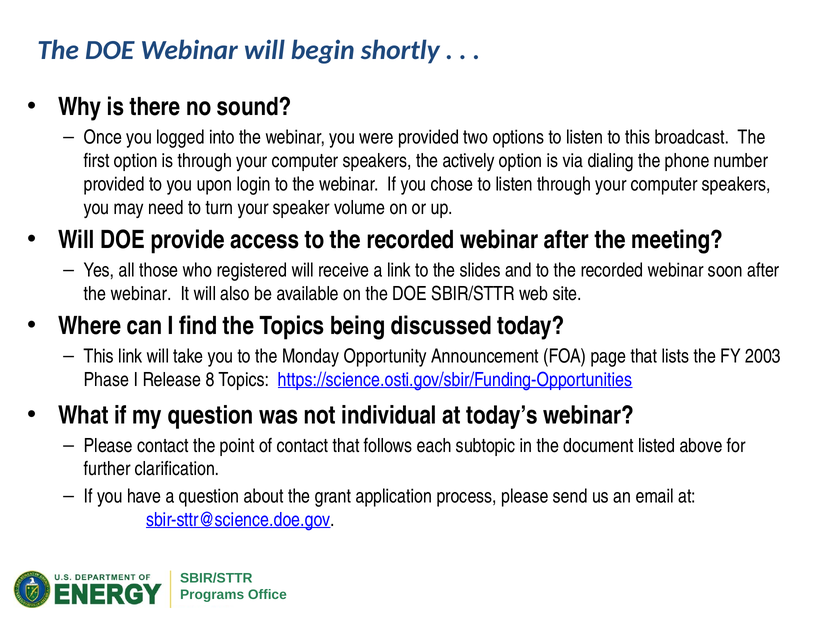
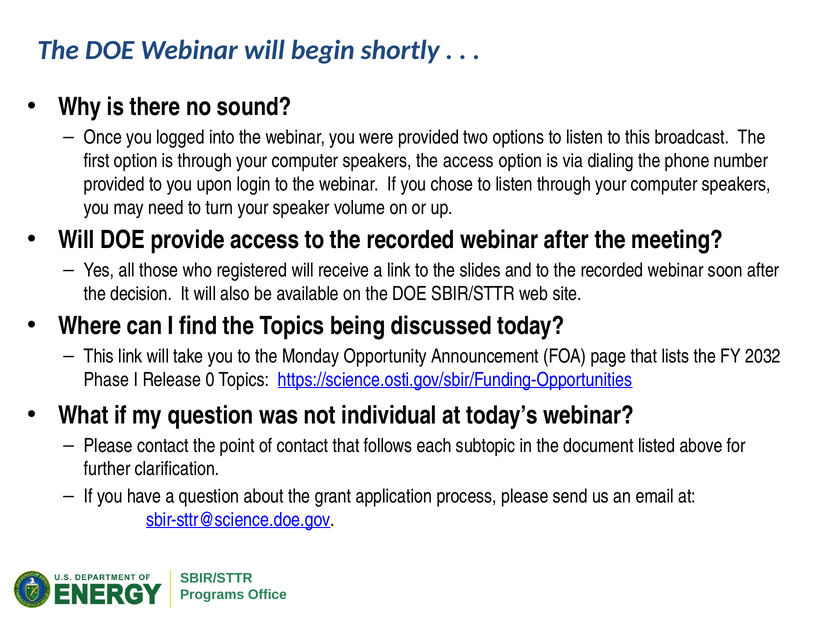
the actively: actively -> access
webinar at (141, 293): webinar -> decision
2003: 2003 -> 2032
8: 8 -> 0
